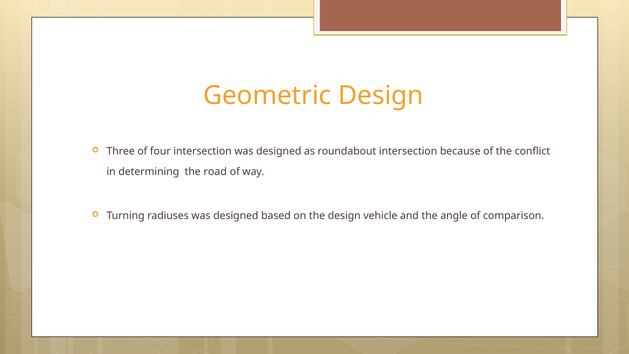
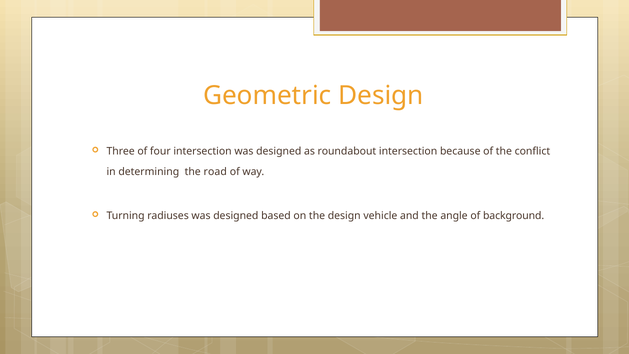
comparison: comparison -> background
